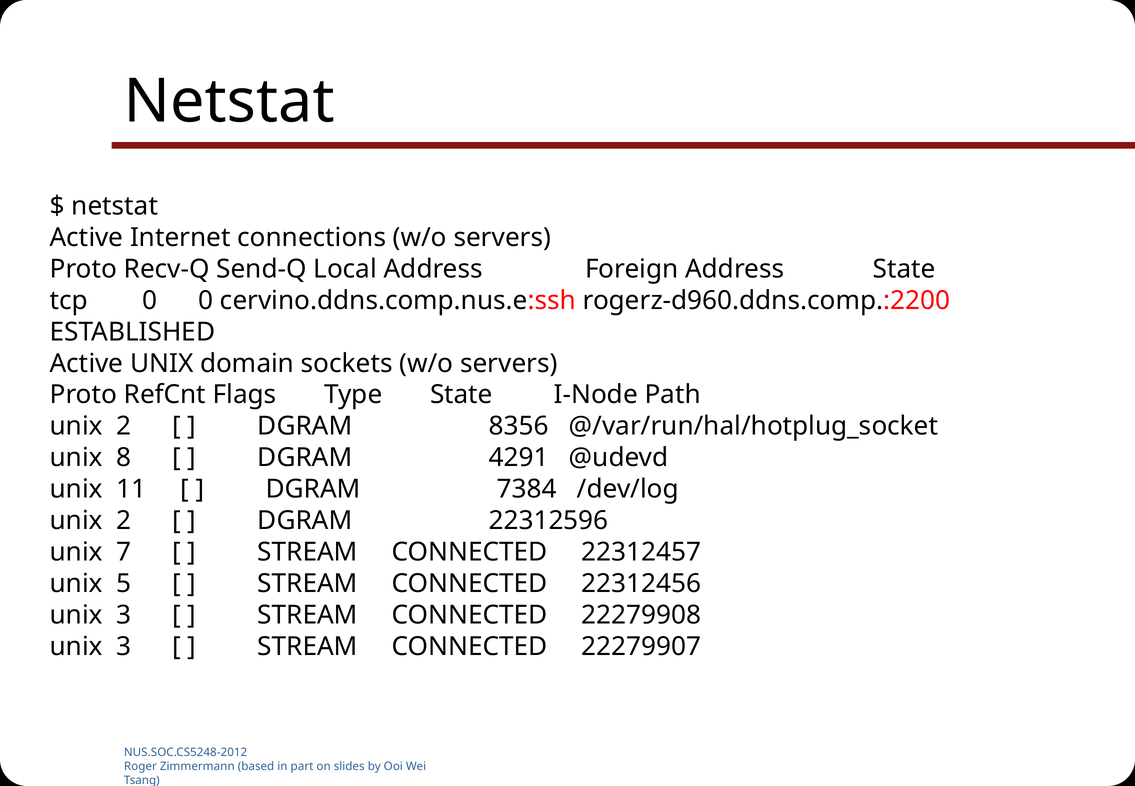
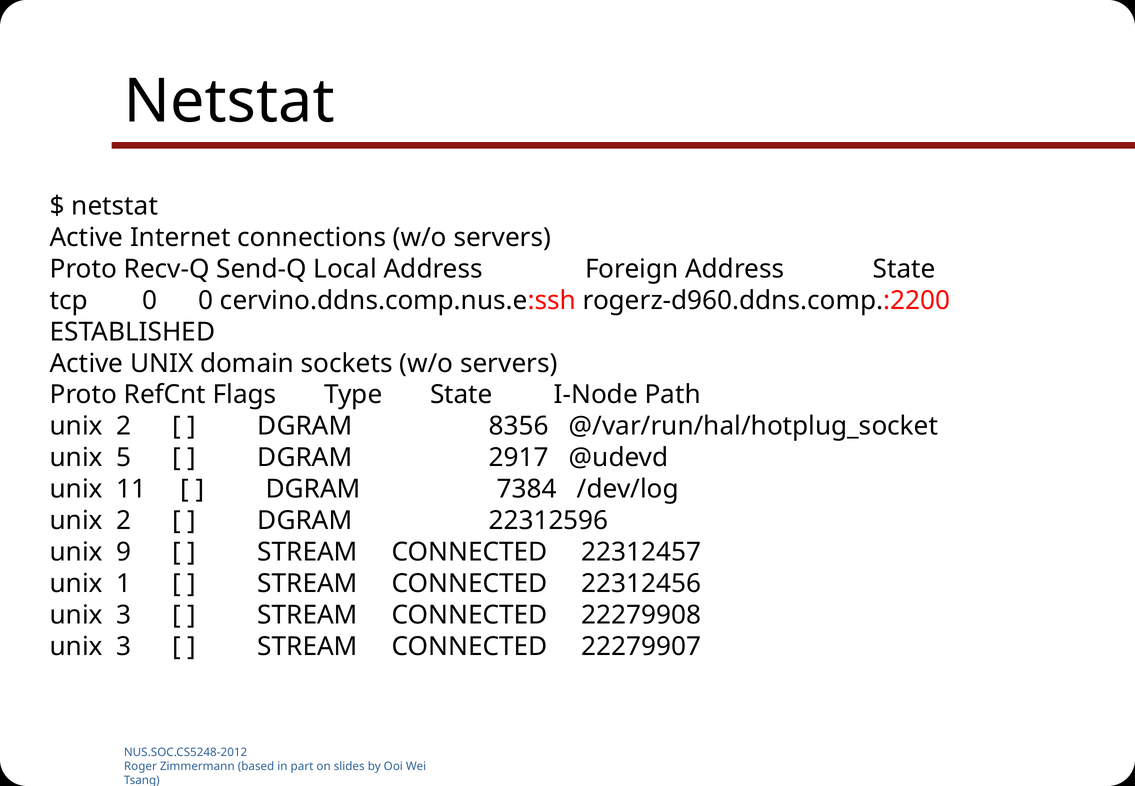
8: 8 -> 5
4291: 4291 -> 2917
7: 7 -> 9
5: 5 -> 1
